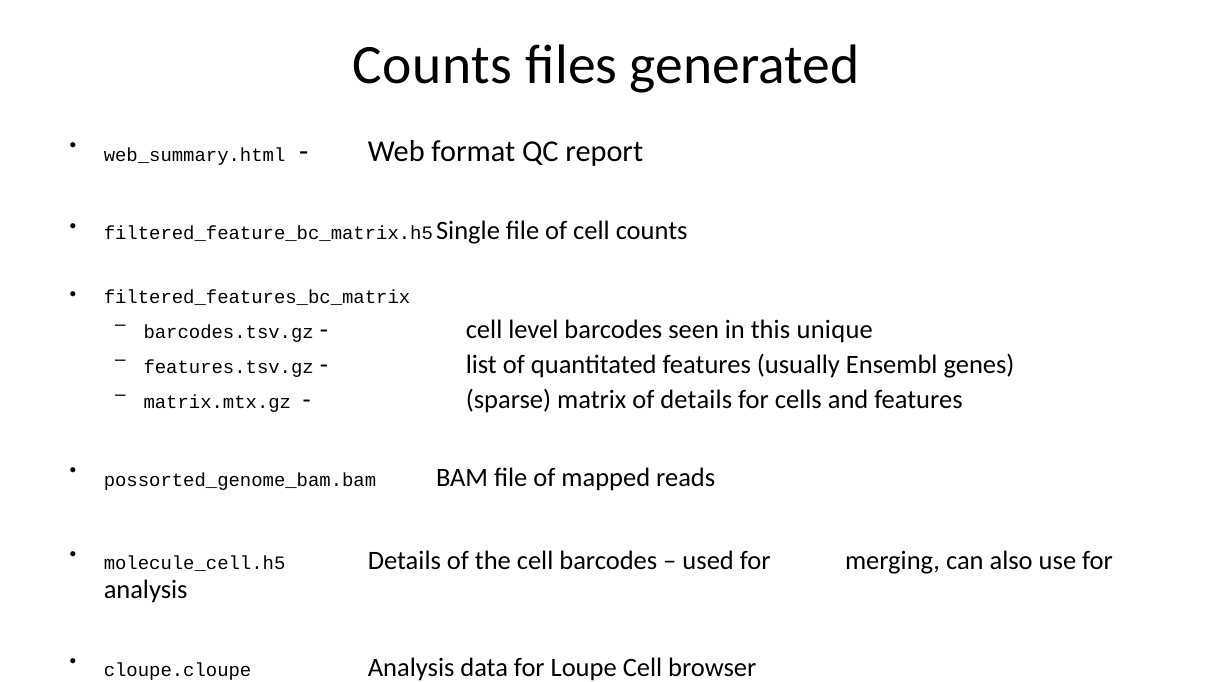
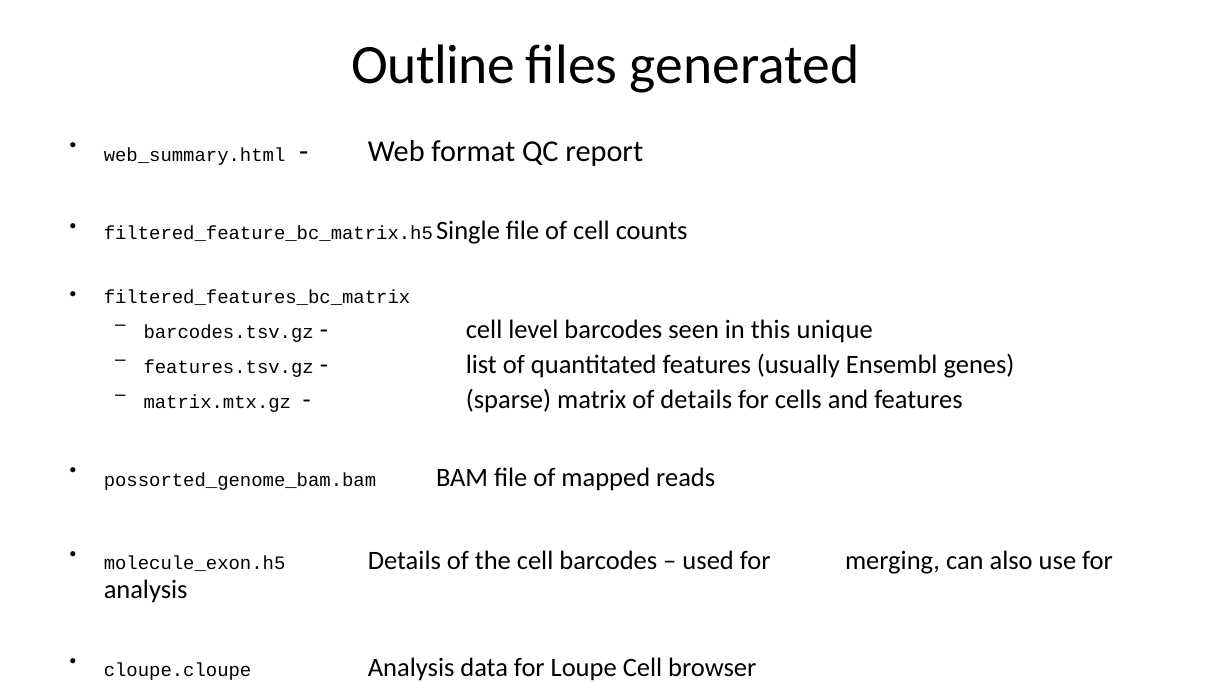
Counts at (432, 65): Counts -> Outline
molecule_cell.h5: molecule_cell.h5 -> molecule_exon.h5
